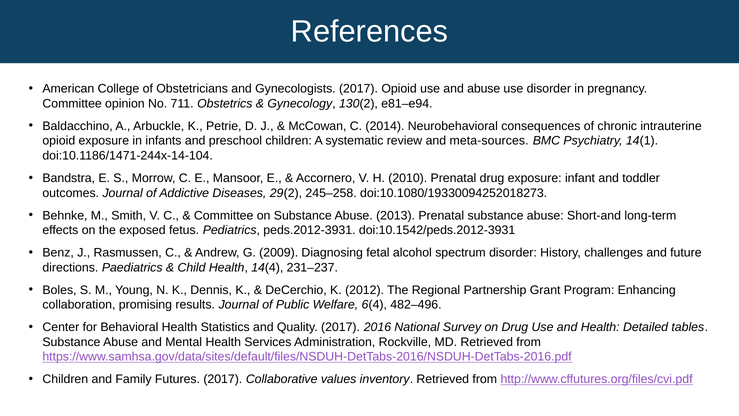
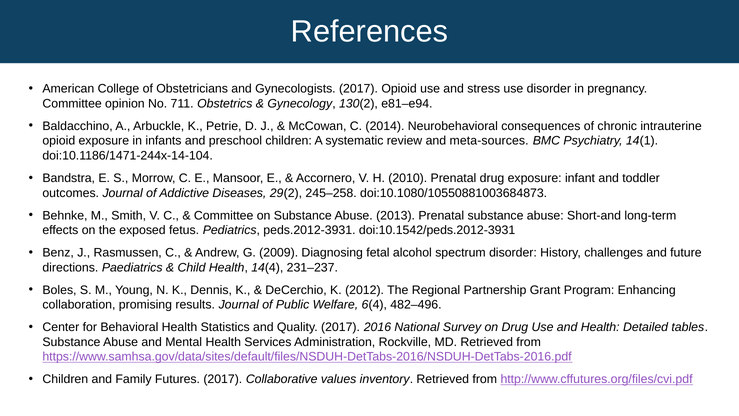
and abuse: abuse -> stress
doi:10.1080/19330094252018273: doi:10.1080/19330094252018273 -> doi:10.1080/10550881003684873
